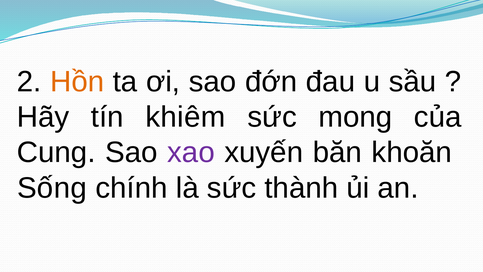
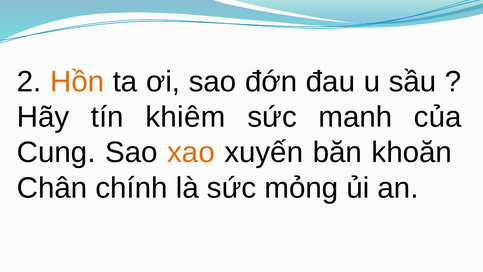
mong: mong -> manh
xao colour: purple -> orange
Sống: Sống -> Chân
thành: thành -> mỏng
